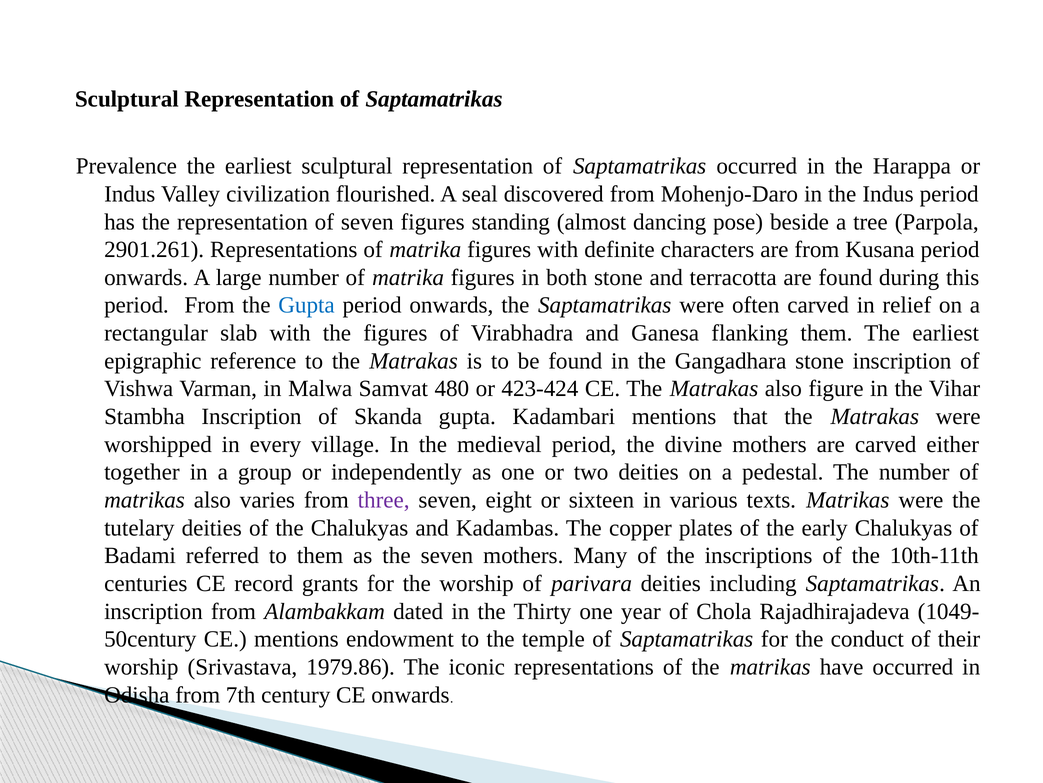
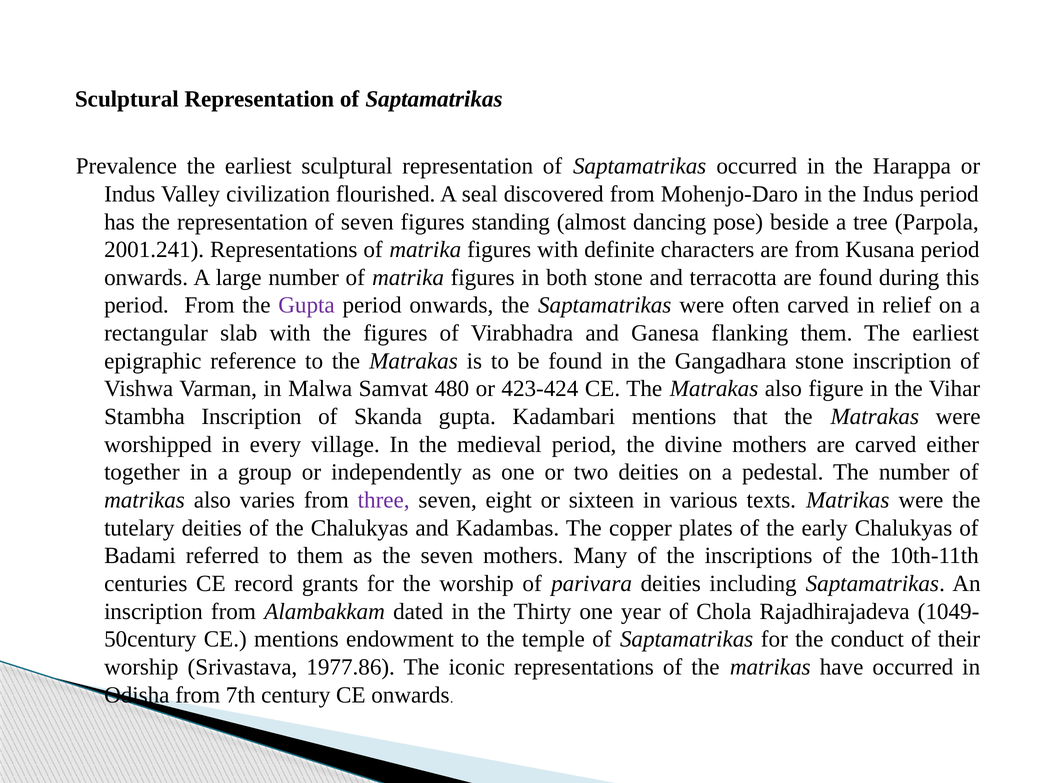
2901.261: 2901.261 -> 2001.241
Gupta at (307, 305) colour: blue -> purple
1979.86: 1979.86 -> 1977.86
